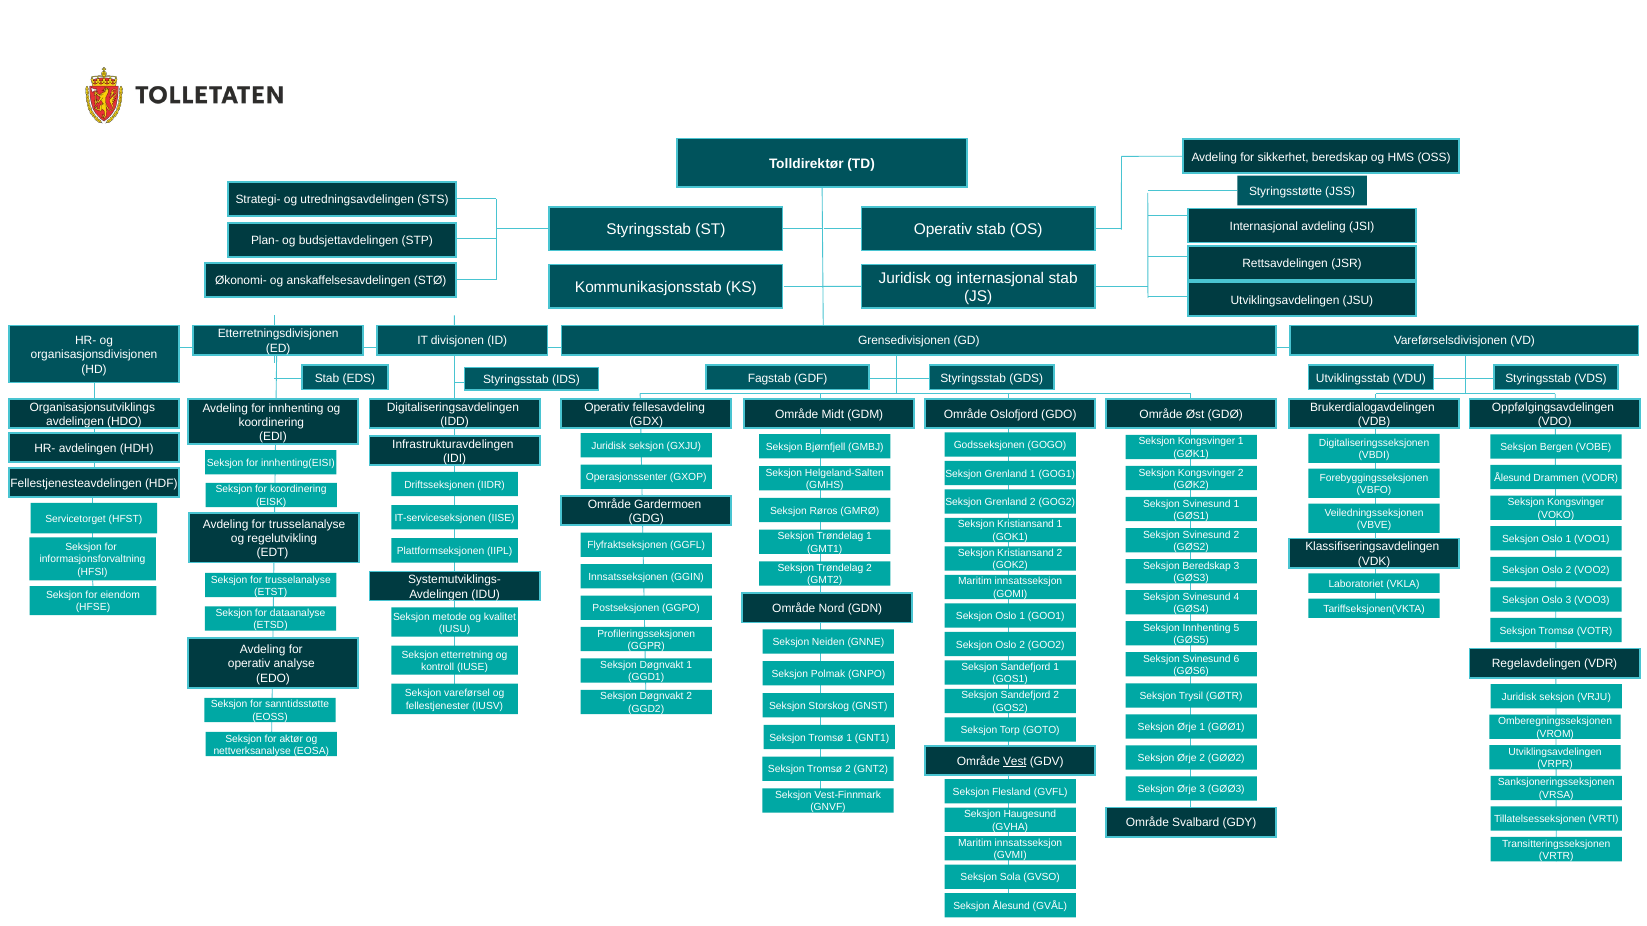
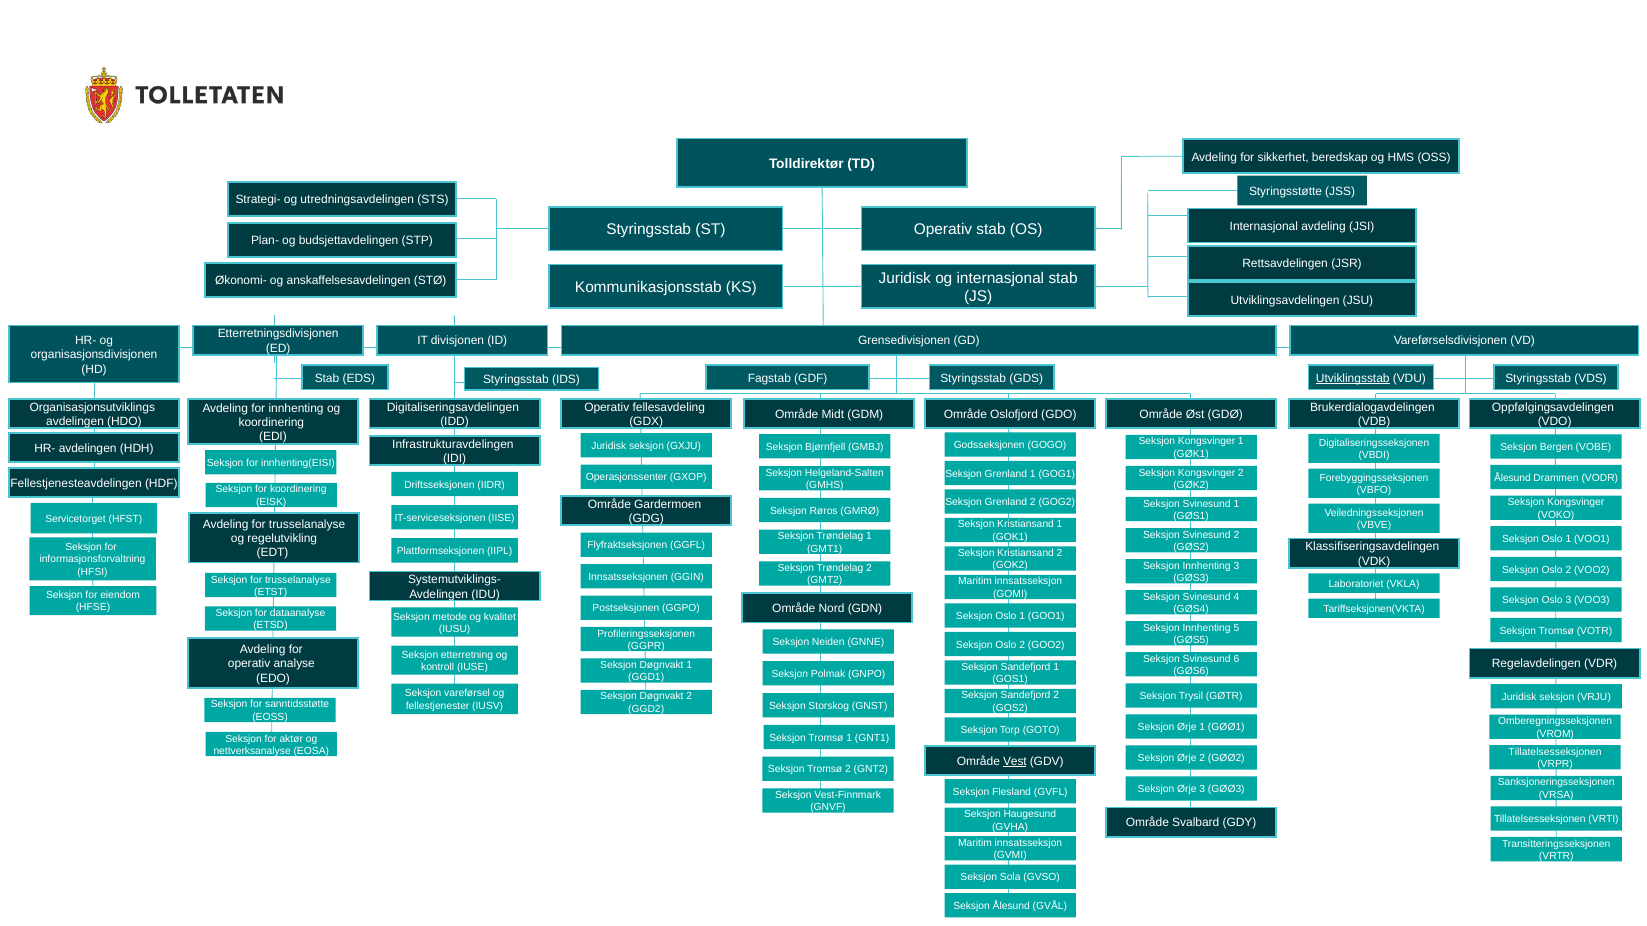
Utviklingsstab underline: none -> present
Beredskap at (1207, 566): Beredskap -> Innhenting
Utviklingsavdelingen at (1555, 752): Utviklingsavdelingen -> Tillatelsesseksjonen
